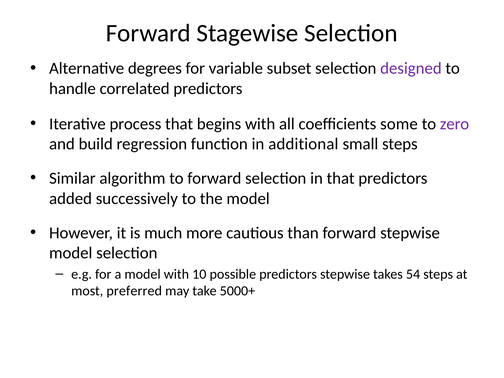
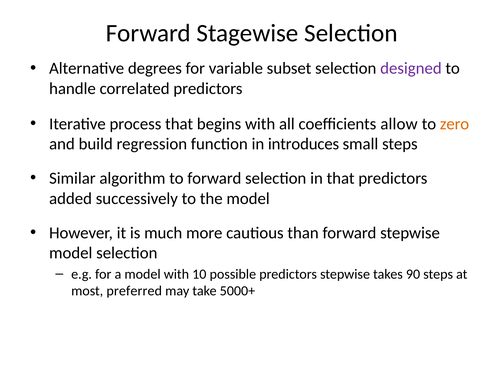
some: some -> allow
zero colour: purple -> orange
additional: additional -> introduces
54: 54 -> 90
